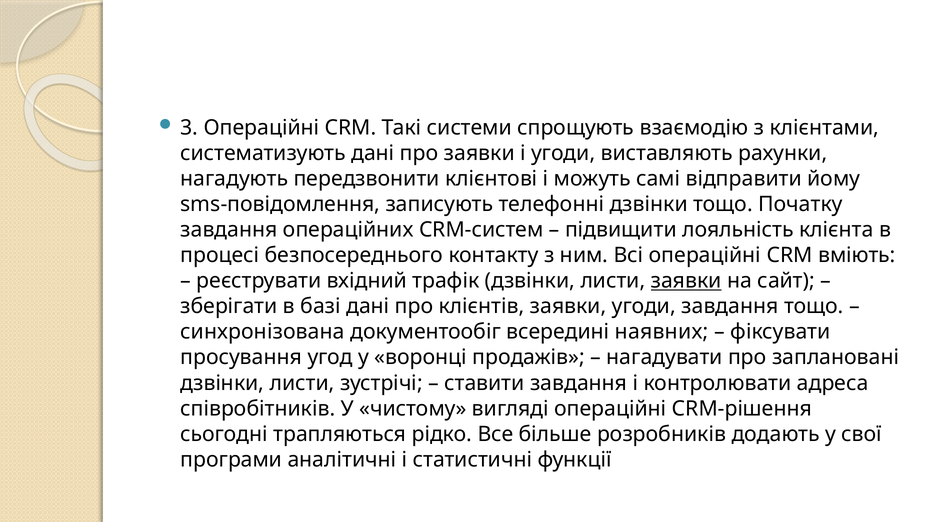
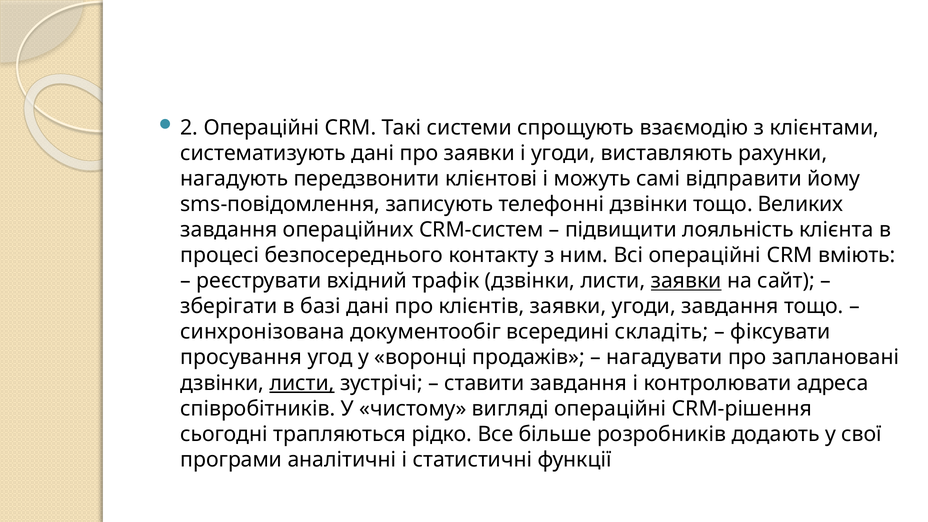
3: 3 -> 2
Початку: Початку -> Великих
наявних: наявних -> складіть
листи at (302, 383) underline: none -> present
